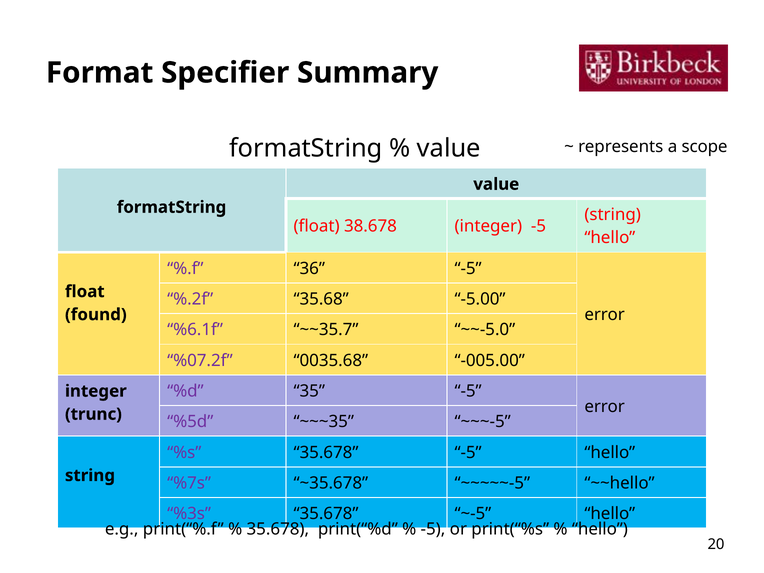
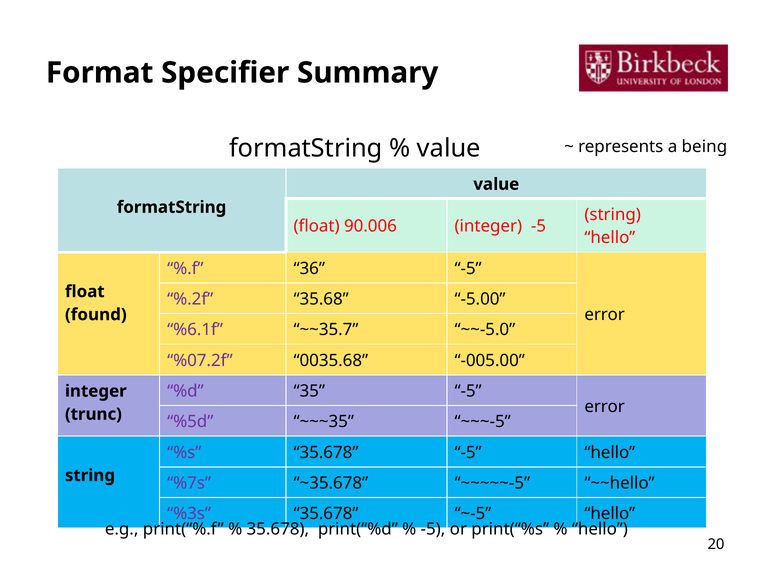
scope: scope -> being
38.678: 38.678 -> 90.006
